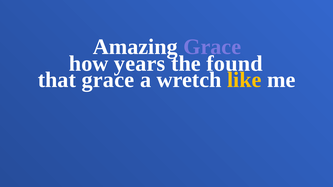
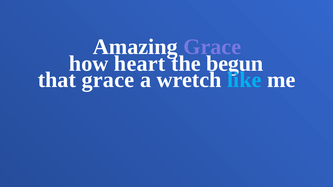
years: years -> heart
found: found -> begun
like colour: yellow -> light blue
